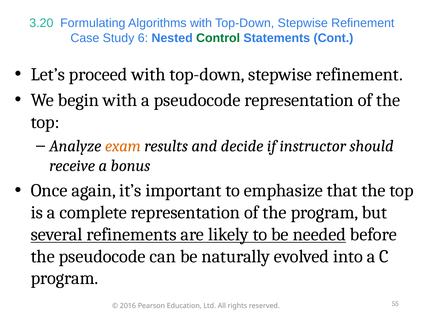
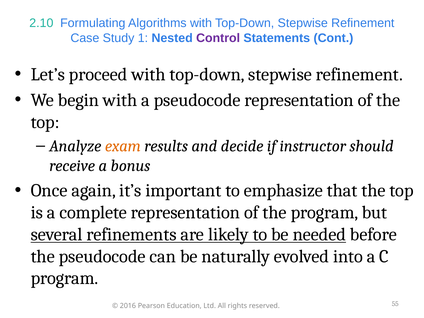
3.20: 3.20 -> 2.10
6: 6 -> 1
Control colour: green -> purple
